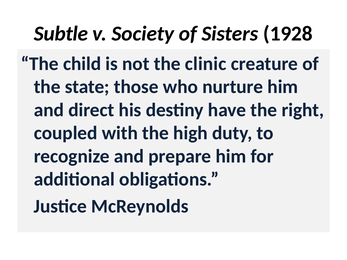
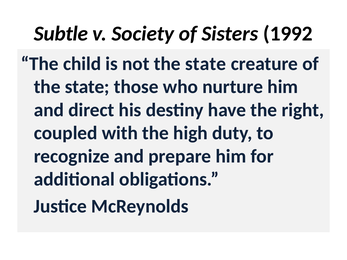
1928: 1928 -> 1992
not the clinic: clinic -> state
